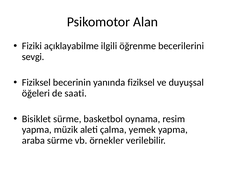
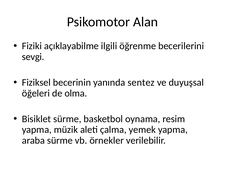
yanında fiziksel: fiziksel -> sentez
saati: saati -> olma
